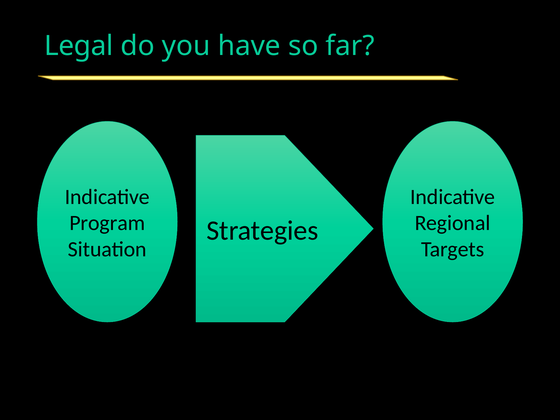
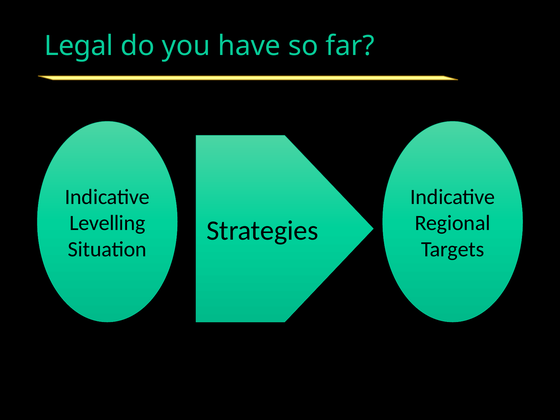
Program: Program -> Levelling
